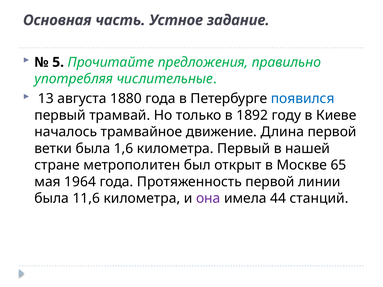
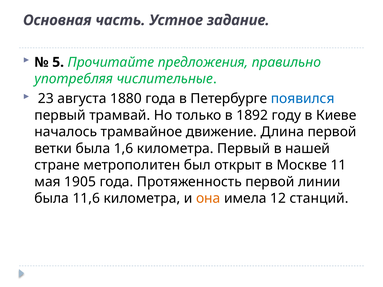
13: 13 -> 23
65: 65 -> 11
1964: 1964 -> 1905
она colour: purple -> orange
44: 44 -> 12
